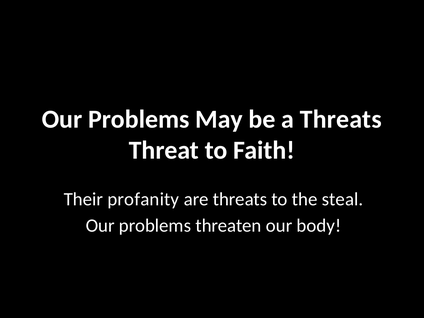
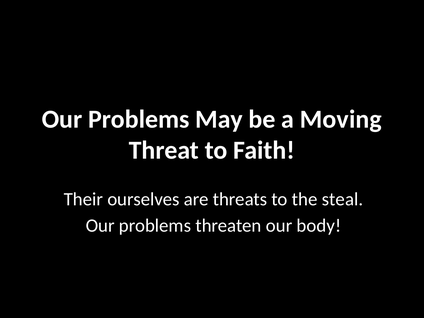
a Threats: Threats -> Moving
profanity: profanity -> ourselves
